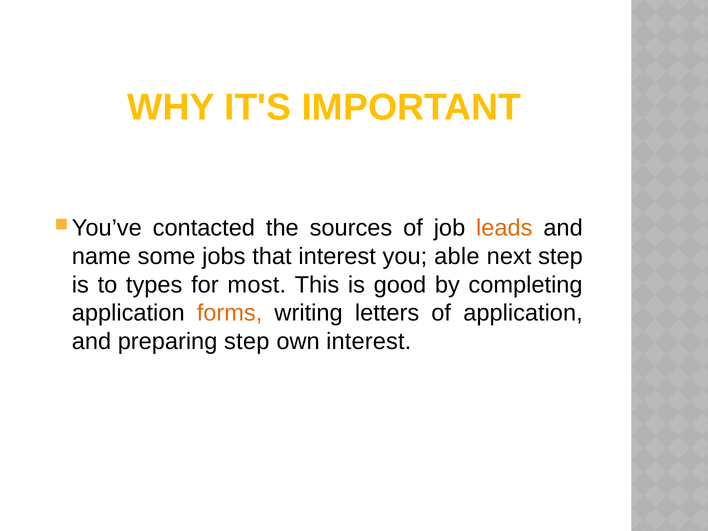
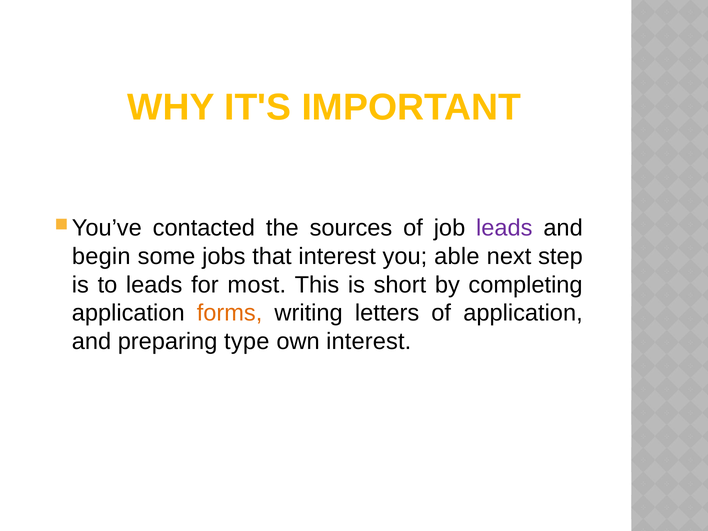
leads at (504, 228) colour: orange -> purple
name: name -> begin
to types: types -> leads
good: good -> short
preparing step: step -> type
